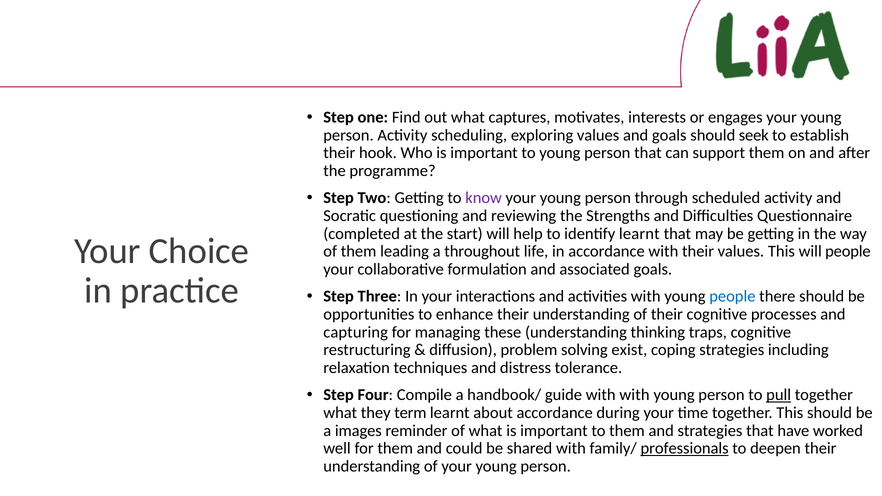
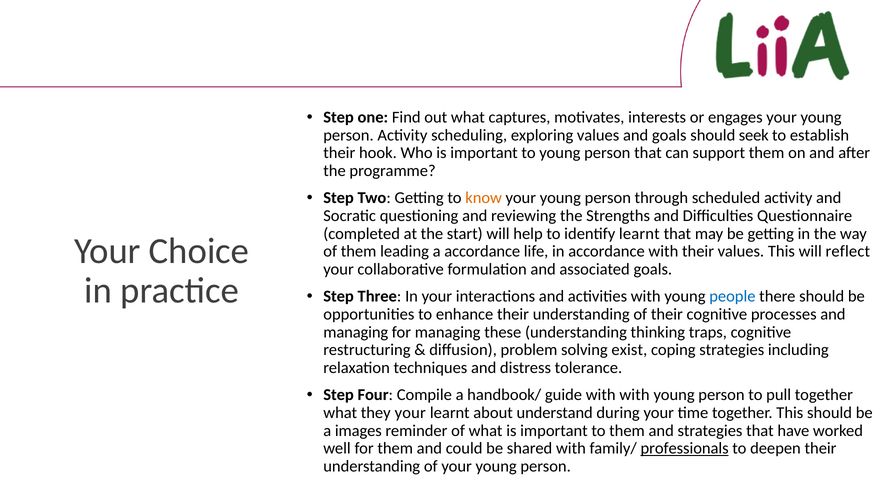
know colour: purple -> orange
a throughout: throughout -> accordance
will people: people -> reflect
capturing at (356, 332): capturing -> managing
pull underline: present -> none
they term: term -> your
about accordance: accordance -> understand
